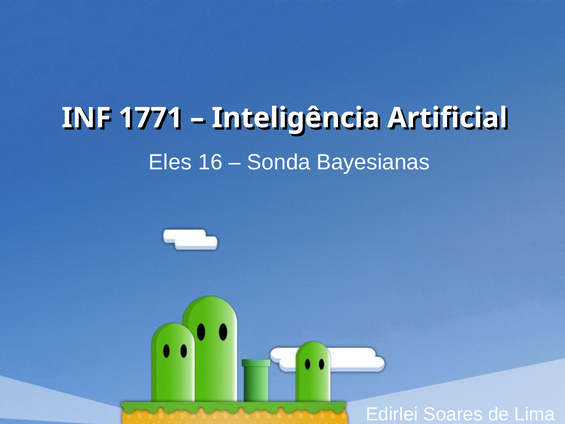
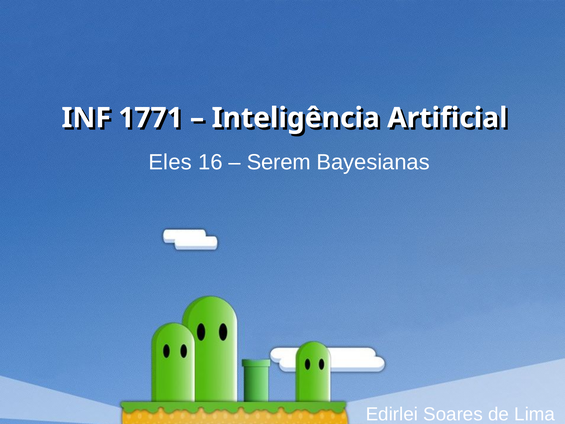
Sonda: Sonda -> Serem
